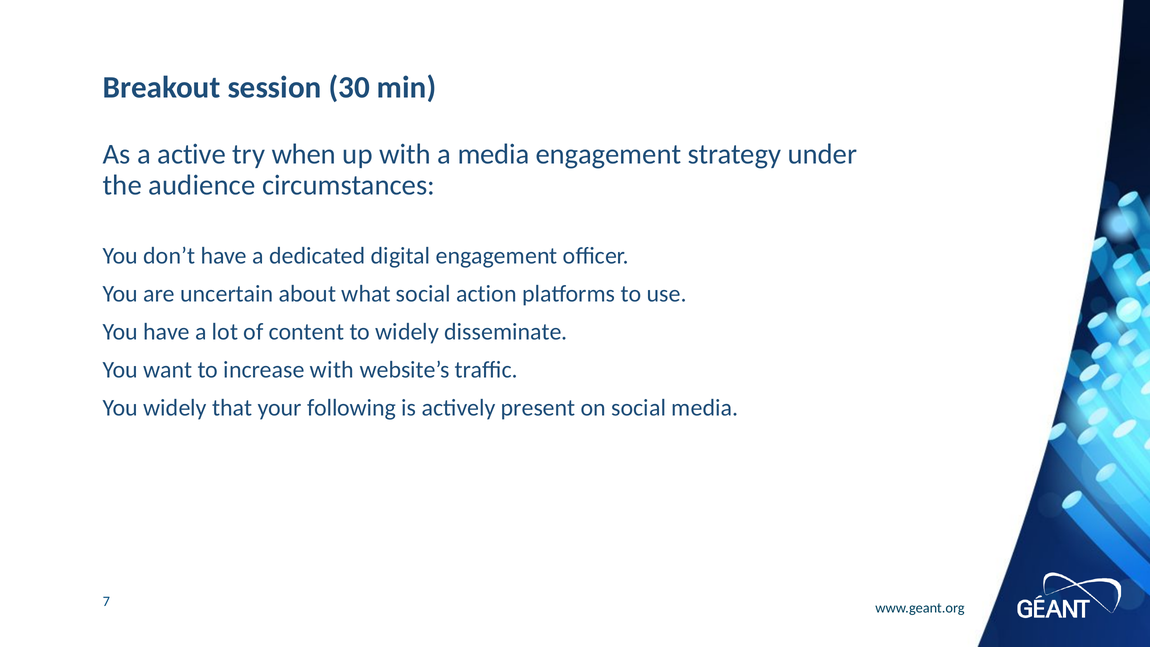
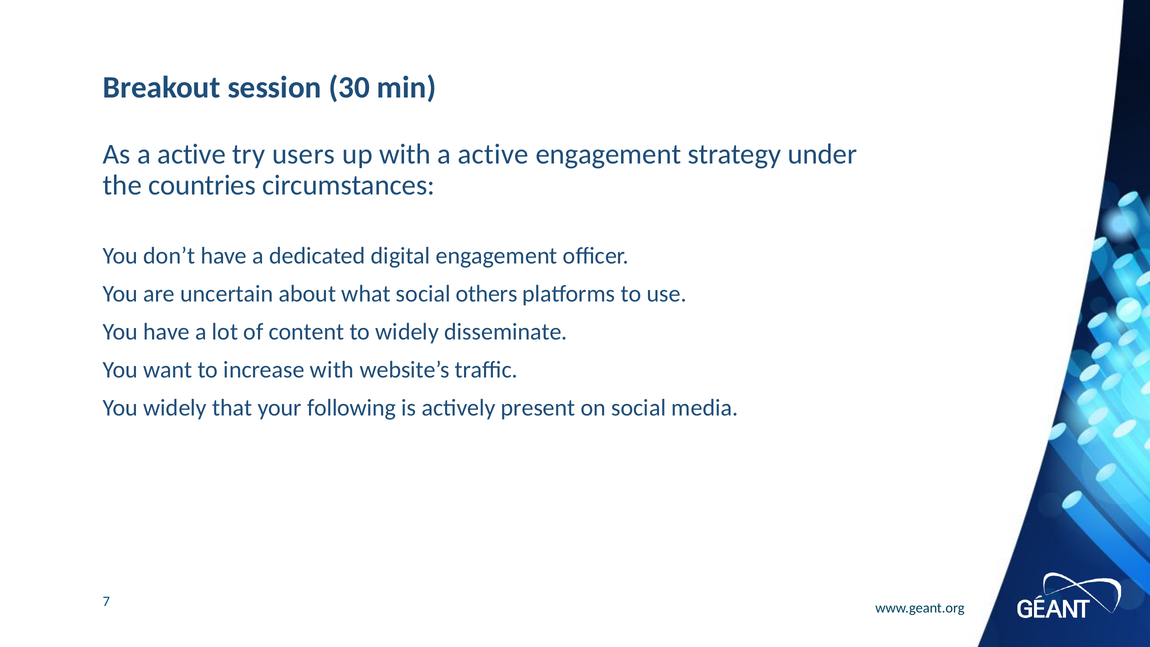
when: when -> users
with a media: media -> active
audience: audience -> countries
action: action -> others
